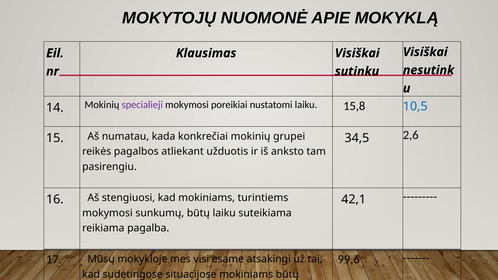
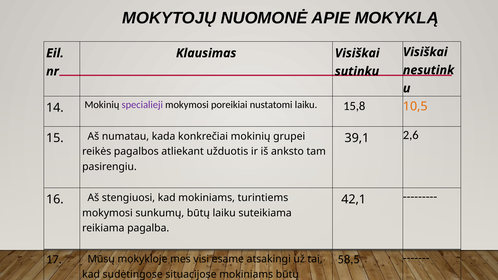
10,5 colour: blue -> orange
34,5: 34,5 -> 39,1
99,6: 99,6 -> 58,5
